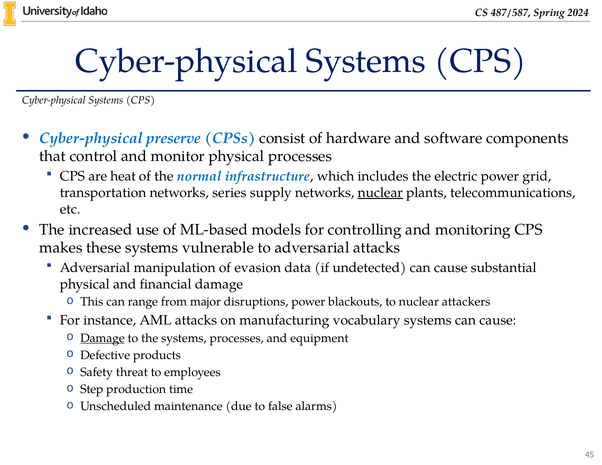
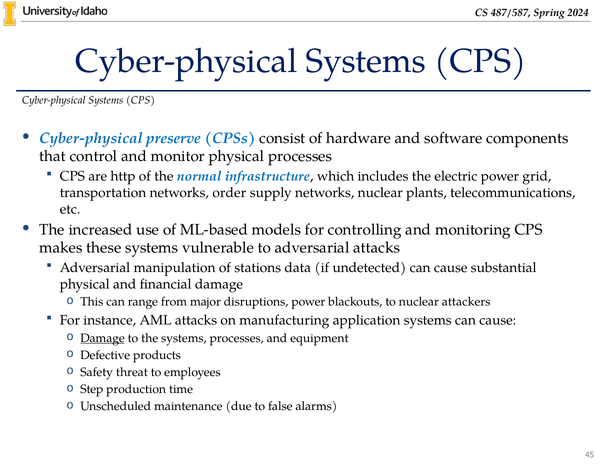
heat: heat -> http
series: series -> order
nuclear at (380, 193) underline: present -> none
evasion: evasion -> stations
vocabulary: vocabulary -> application
